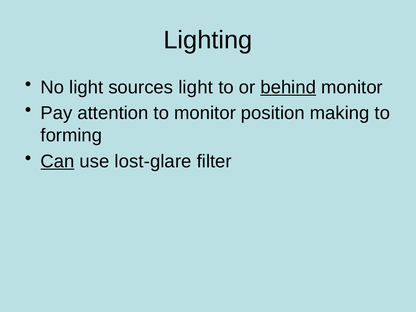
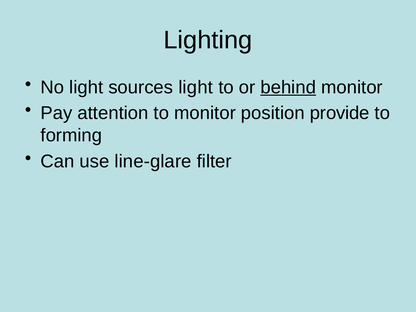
making: making -> provide
Can underline: present -> none
lost-glare: lost-glare -> line-glare
